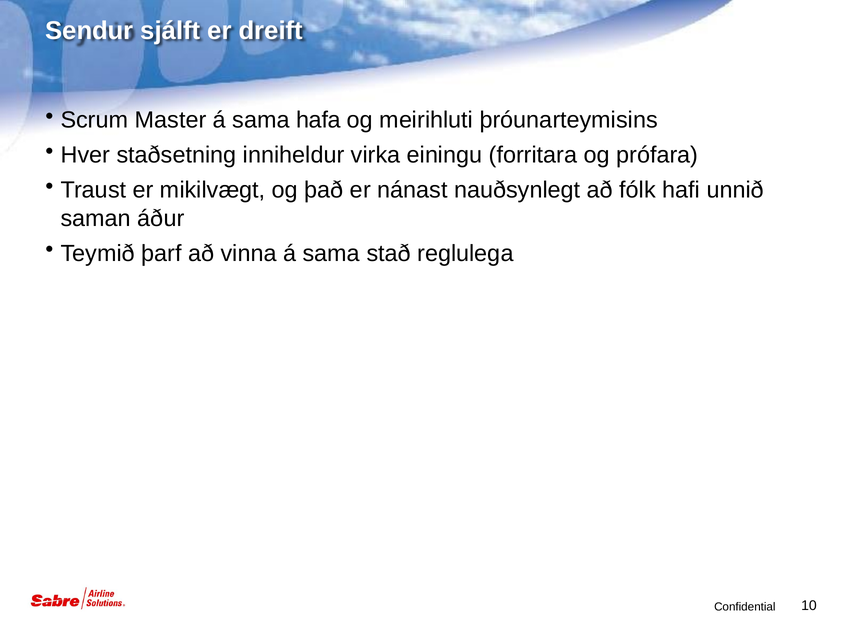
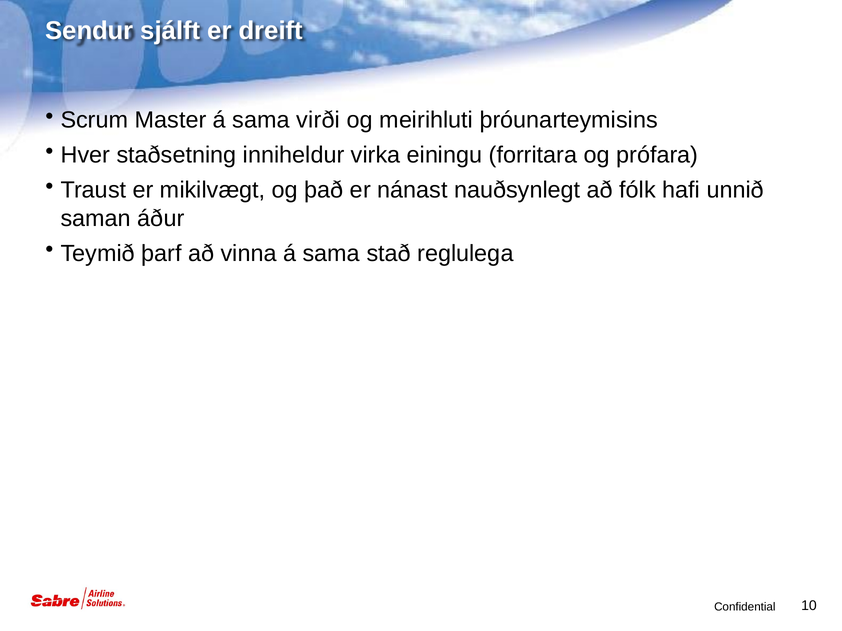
hafa: hafa -> virði
